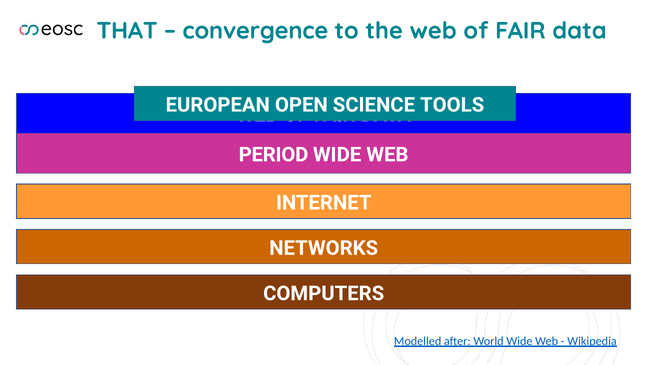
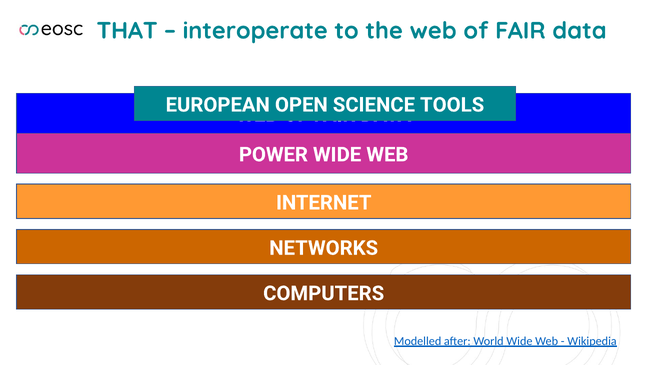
convergence: convergence -> interoperate
PERIOD: PERIOD -> POWER
